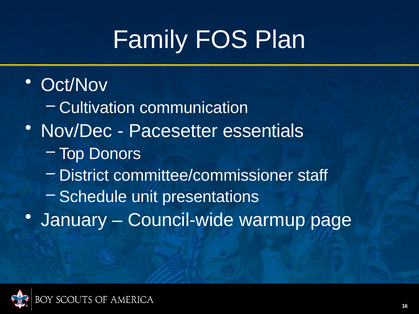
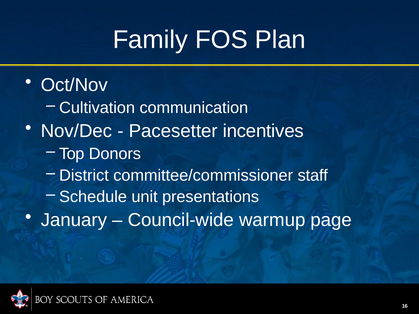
essentials: essentials -> incentives
